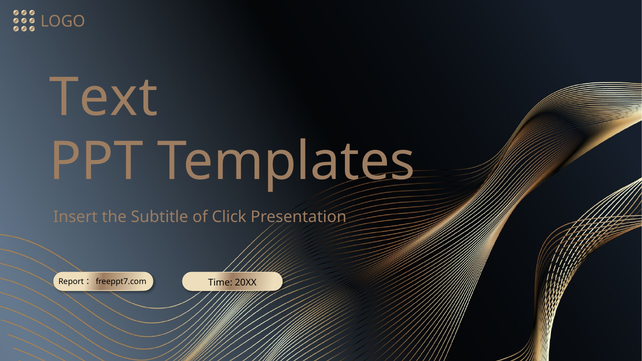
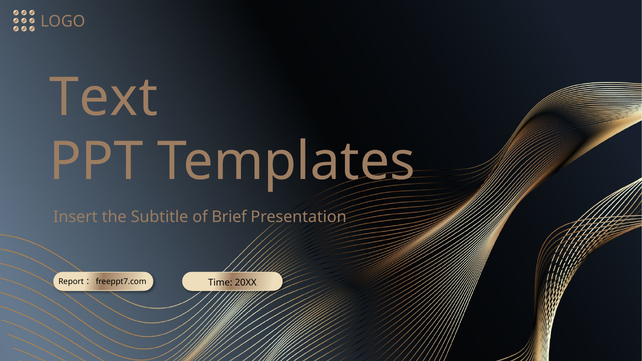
Click: Click -> Brief
